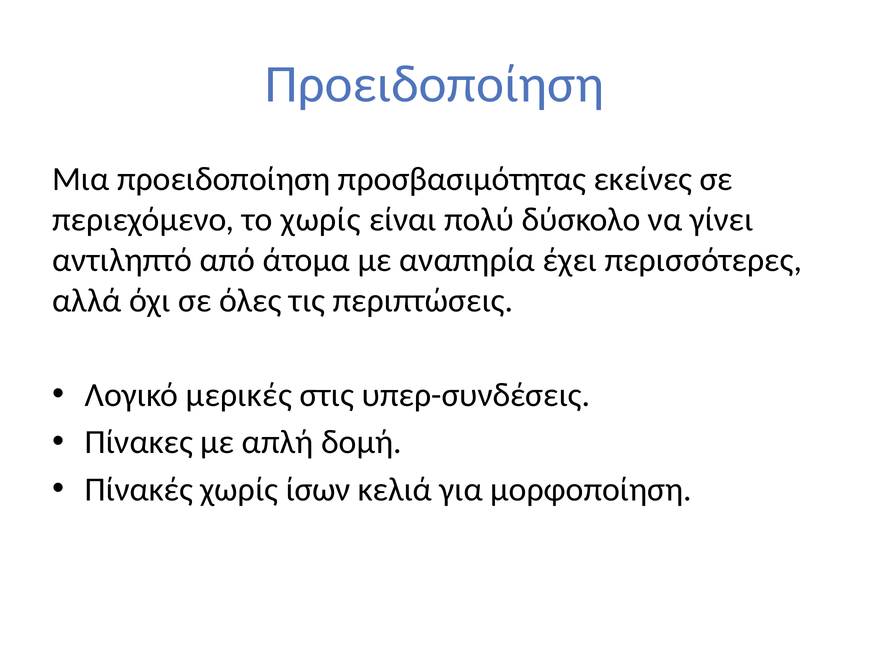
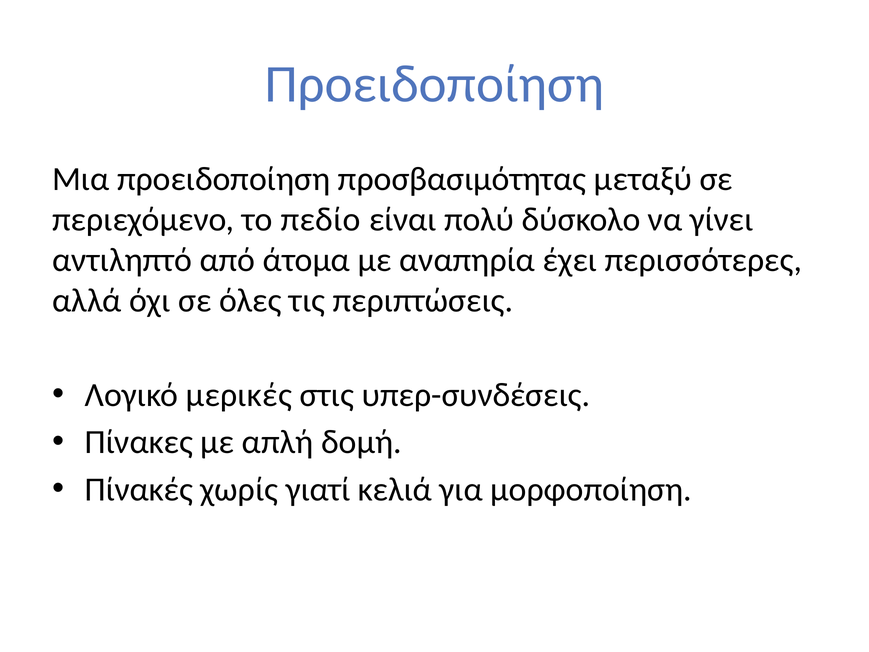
εκείνες: εκείνες -> μεταξύ
το χωρίς: χωρίς -> πεδίο
ίσων: ίσων -> γιατί
